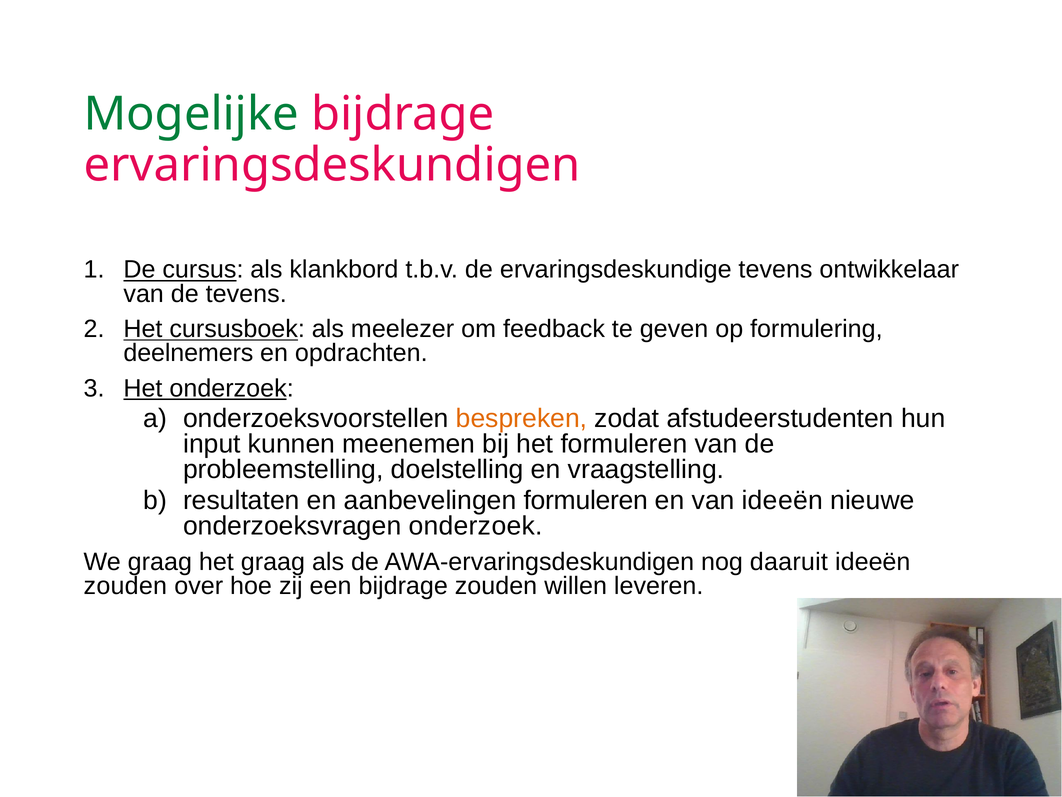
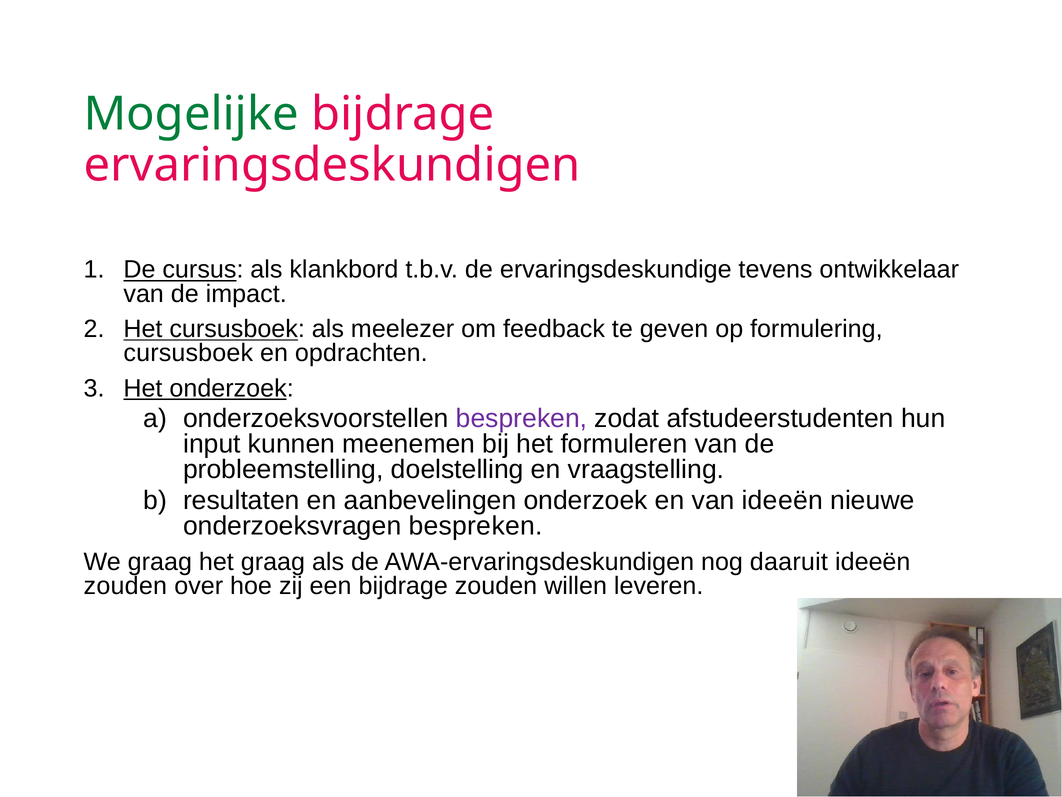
de tevens: tevens -> impact
deelnemers at (188, 353): deelnemers -> cursusboek
bespreken at (522, 418) colour: orange -> purple
aanbevelingen formuleren: formuleren -> onderzoek
onderzoeksvragen onderzoek: onderzoek -> bespreken
